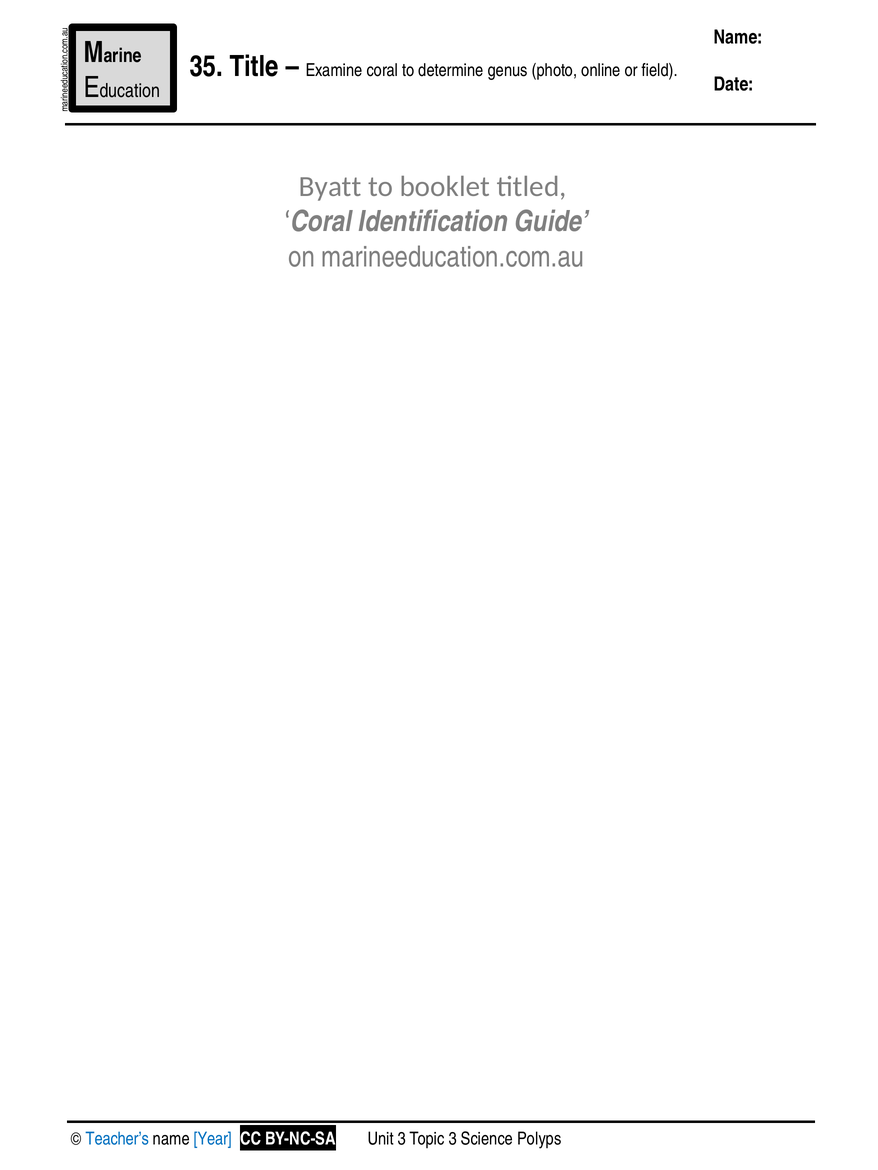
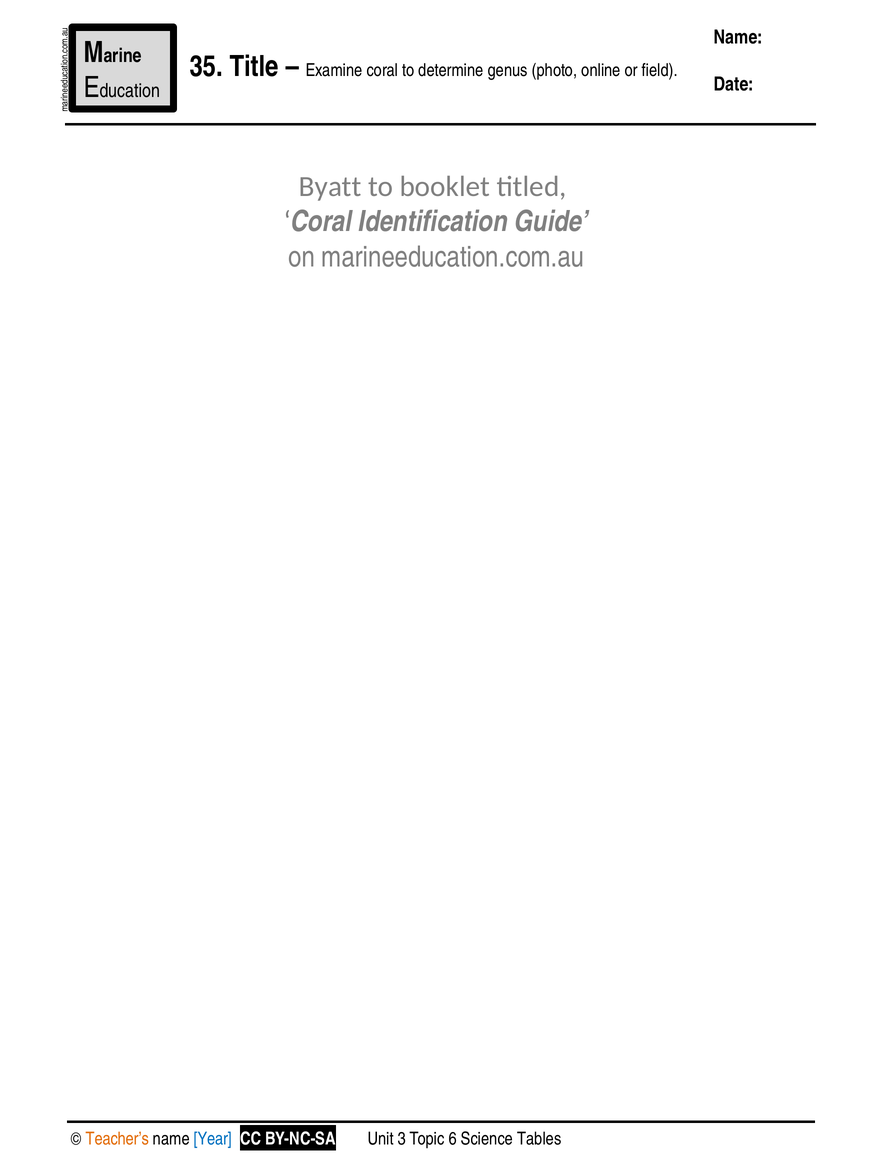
Teacher’s colour: blue -> orange
Topic 3: 3 -> 6
Polyps: Polyps -> Tables
